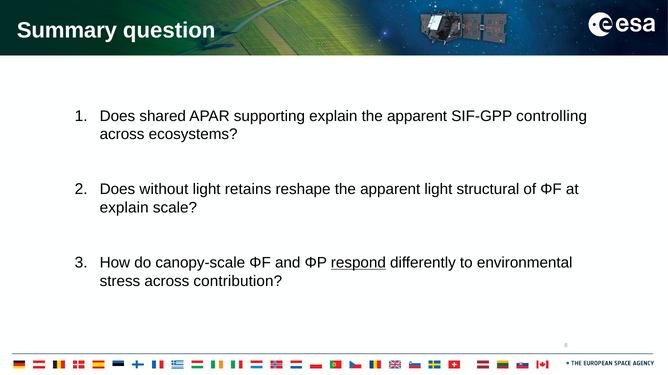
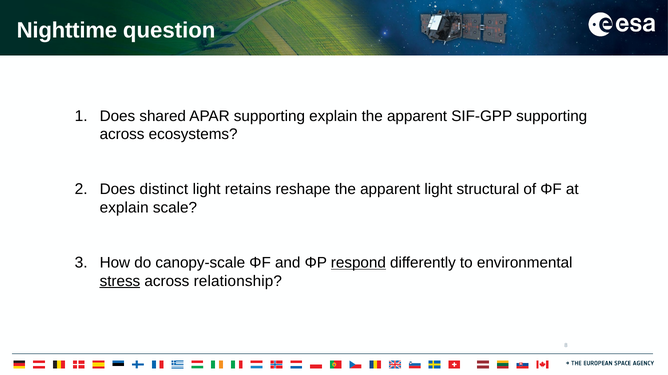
Summary: Summary -> Nighttime
SIF-GPP controlling: controlling -> supporting
without: without -> distinct
stress underline: none -> present
contribution: contribution -> relationship
